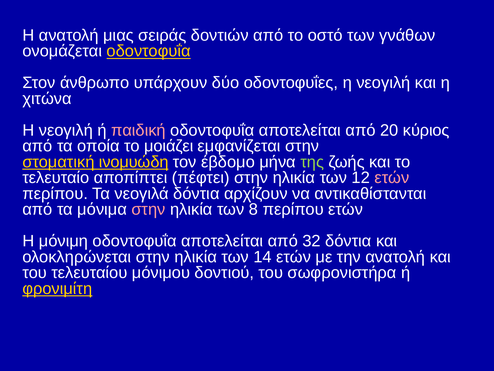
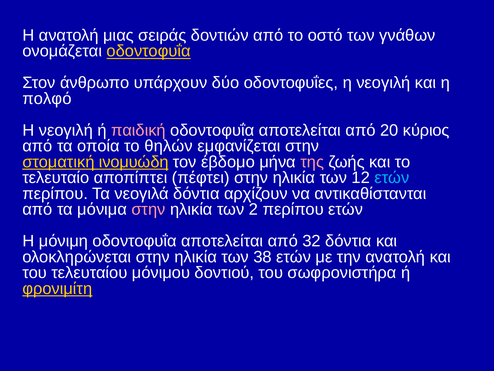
χιτώνα: χιτώνα -> πολφό
μοιάζει: μοιάζει -> θηλών
της colour: light green -> pink
ετών at (392, 178) colour: pink -> light blue
8: 8 -> 2
14: 14 -> 38
